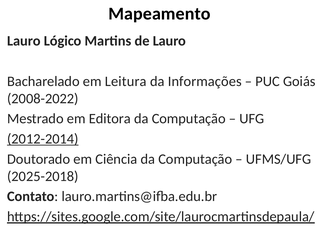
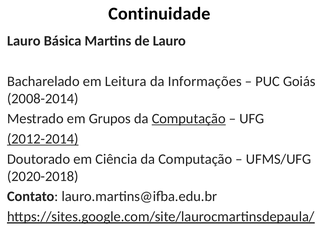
Mapeamento: Mapeamento -> Continuidade
Lógico: Lógico -> Básica
2008-2022: 2008-2022 -> 2008-2014
Editora: Editora -> Grupos
Computação at (189, 119) underline: none -> present
2025-2018: 2025-2018 -> 2020-2018
